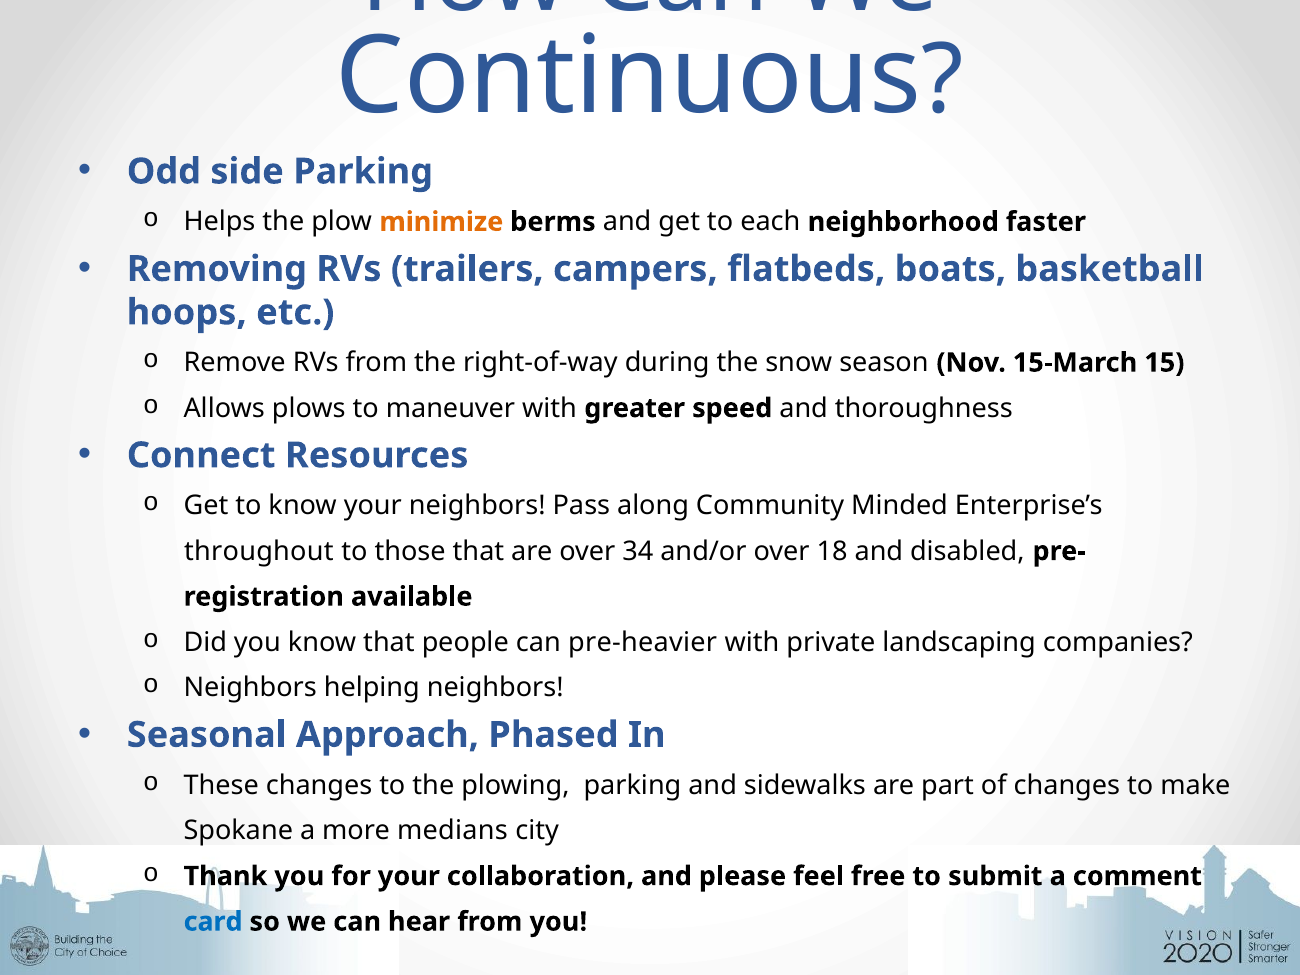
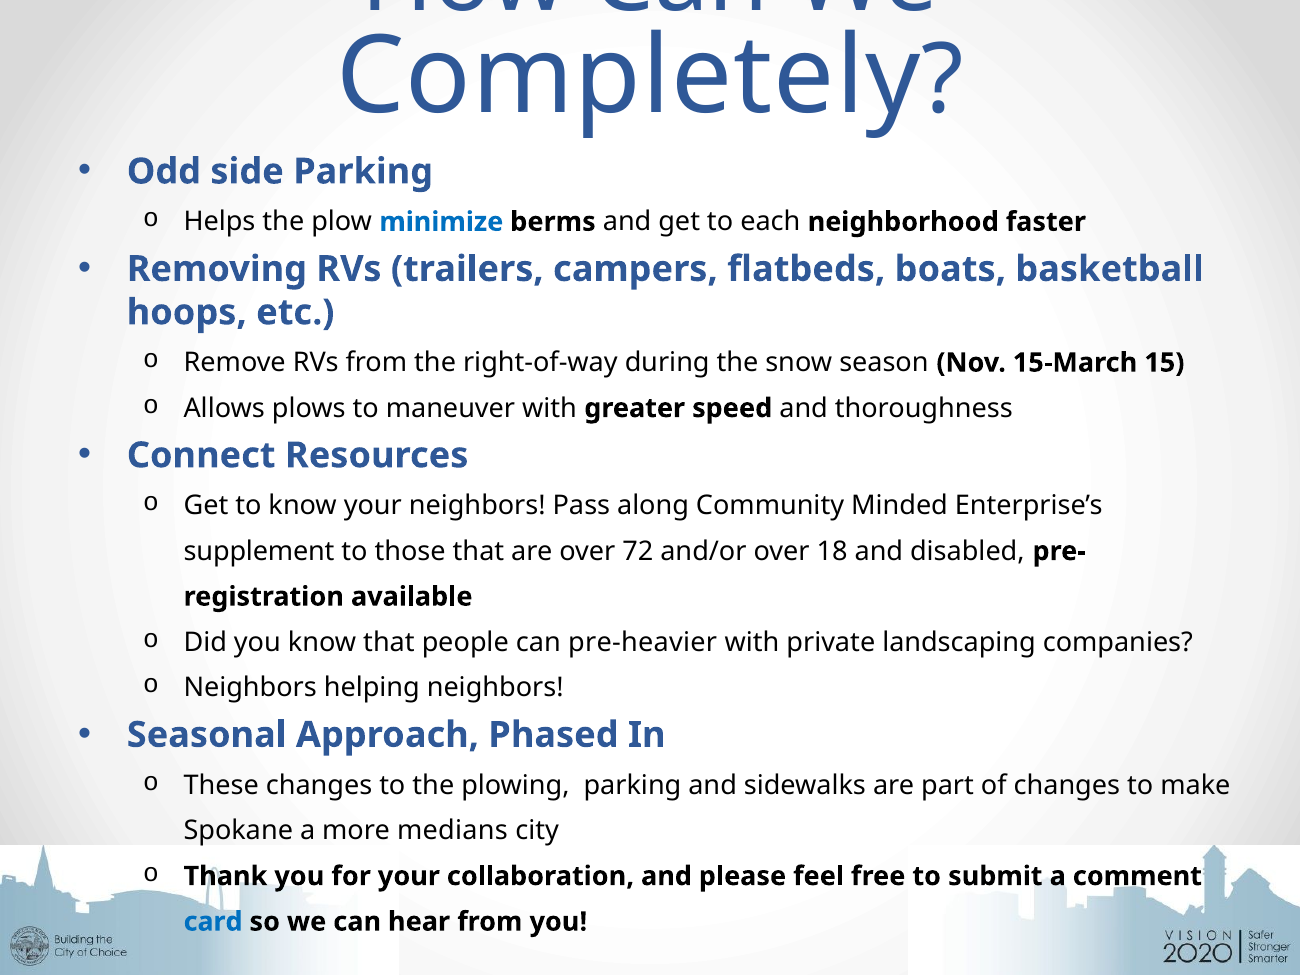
Continuous: Continuous -> Completely
minimize colour: orange -> blue
throughout: throughout -> supplement
34: 34 -> 72
